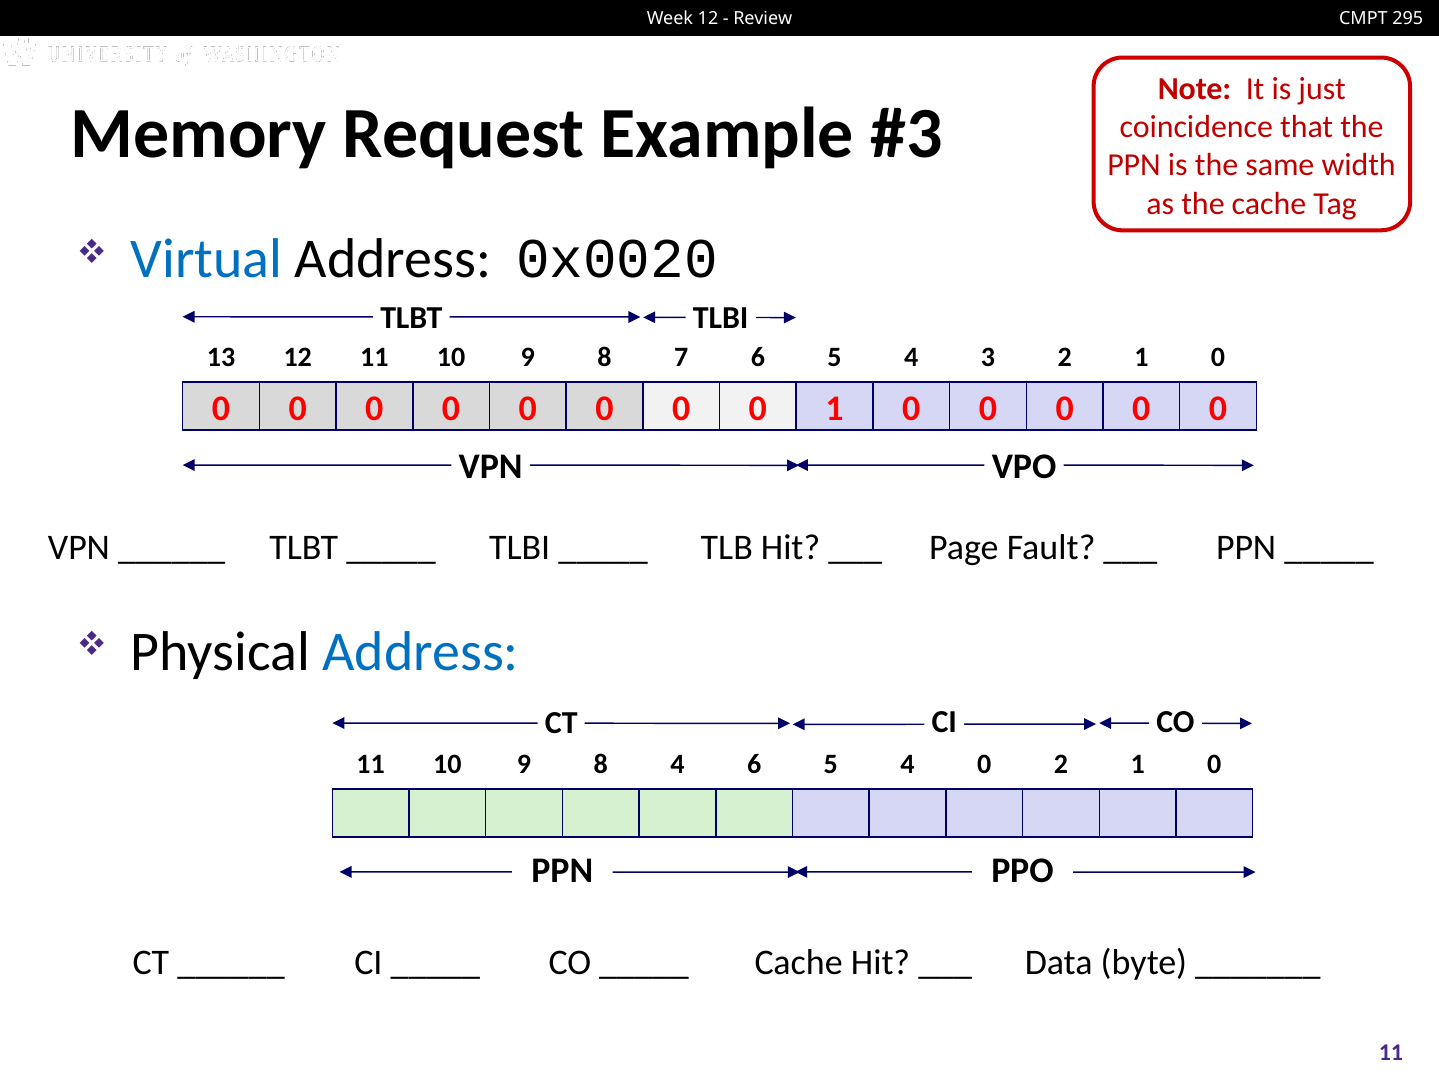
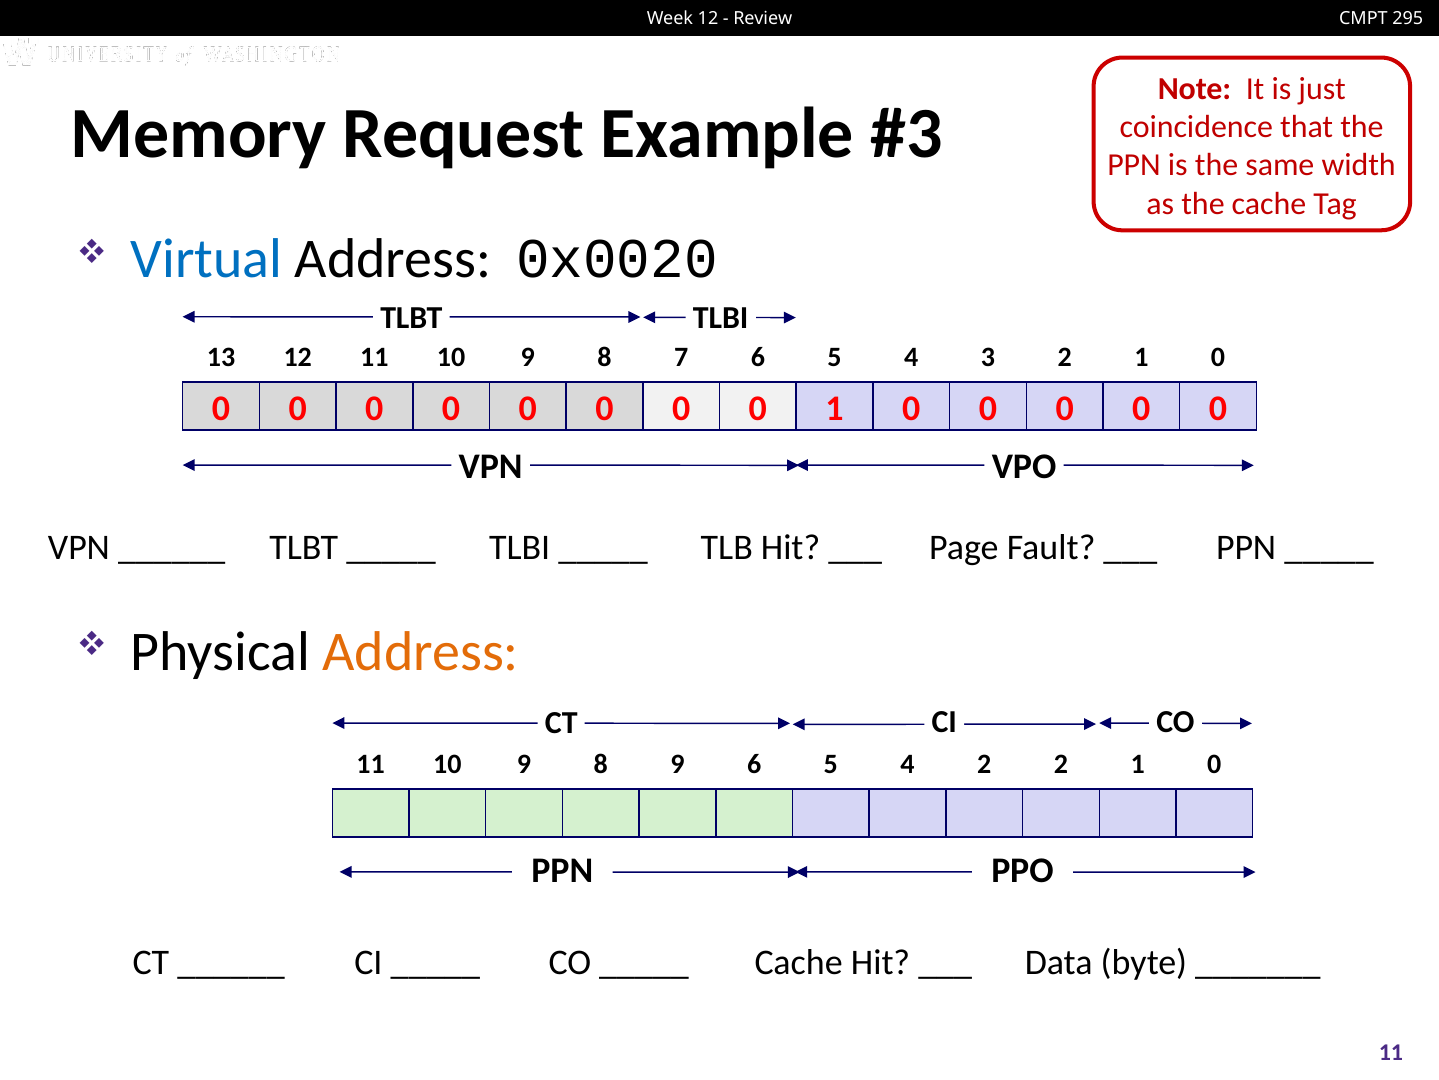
Address at (421, 651) colour: blue -> orange
8 4: 4 -> 9
5 4 0: 0 -> 2
